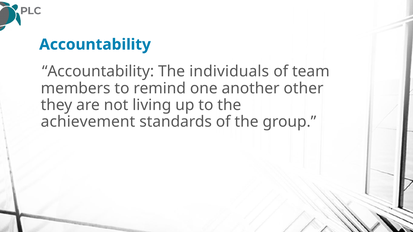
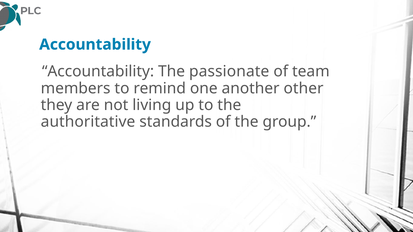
individuals: individuals -> passionate
achievement: achievement -> authoritative
